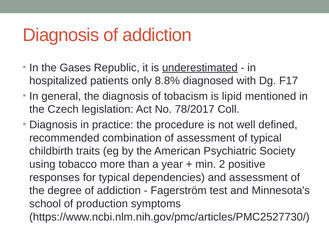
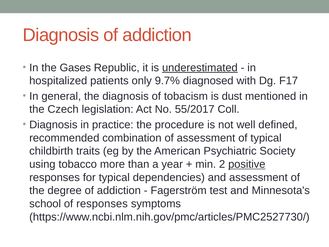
8.8%: 8.8% -> 9.7%
lipid: lipid -> dust
78/2017: 78/2017 -> 55/2017
positive underline: none -> present
of production: production -> responses
